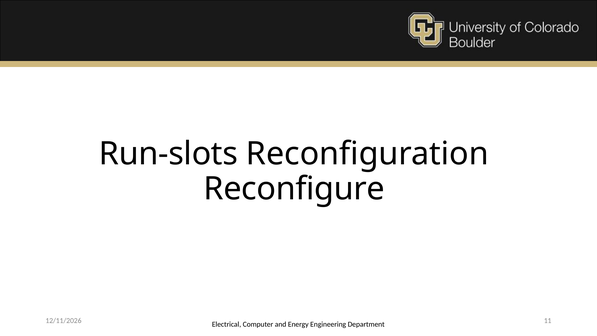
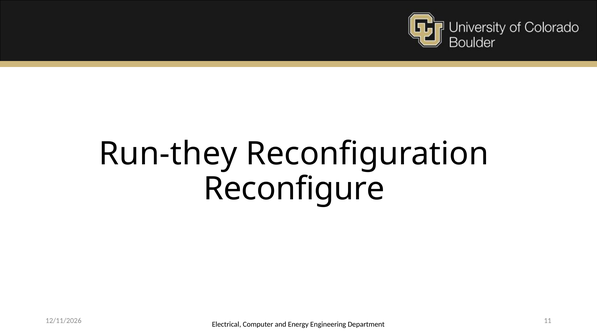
Run-slots: Run-slots -> Run-they
